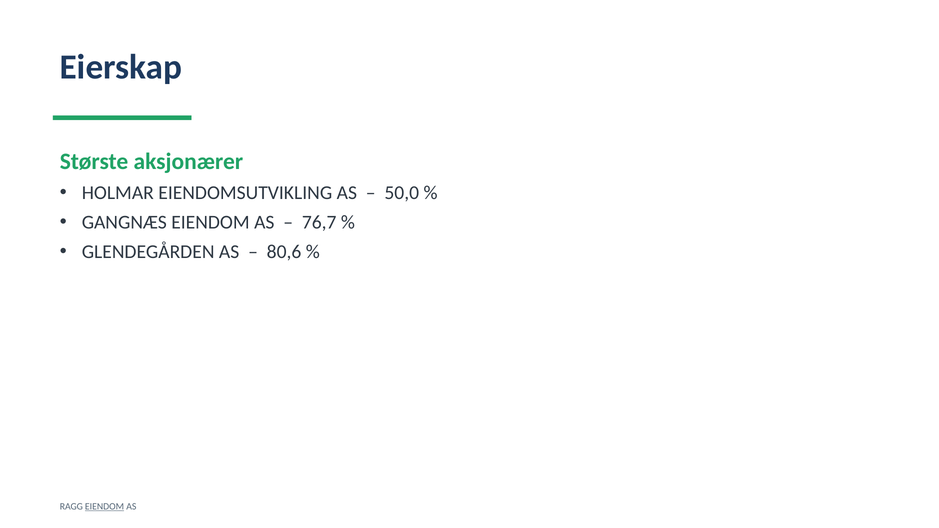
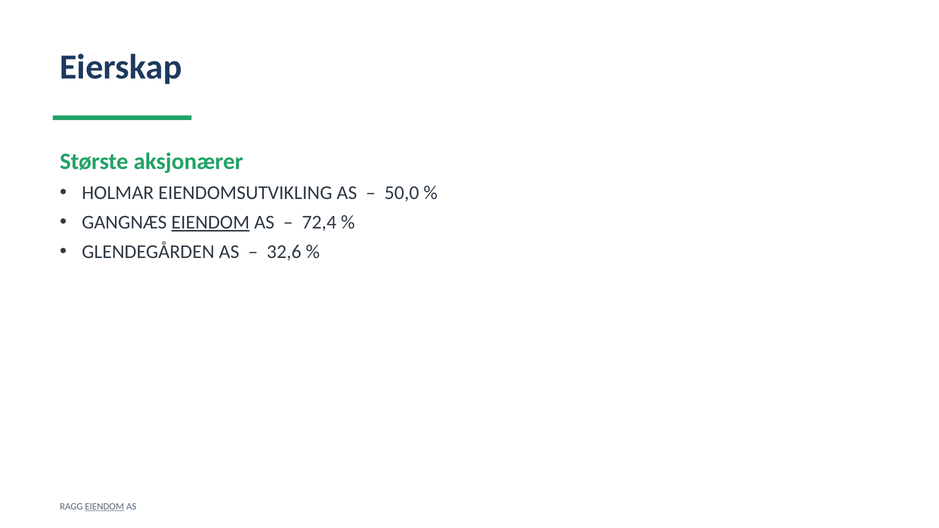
EIENDOM at (210, 222) underline: none -> present
76,7: 76,7 -> 72,4
80,6: 80,6 -> 32,6
